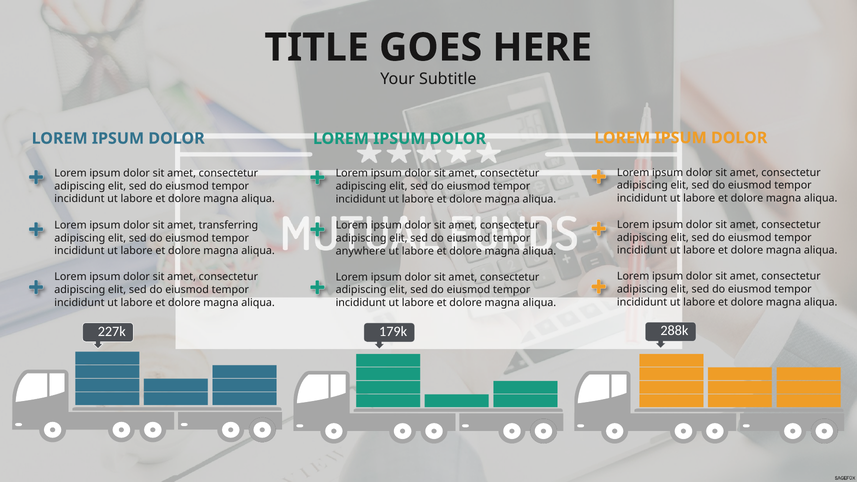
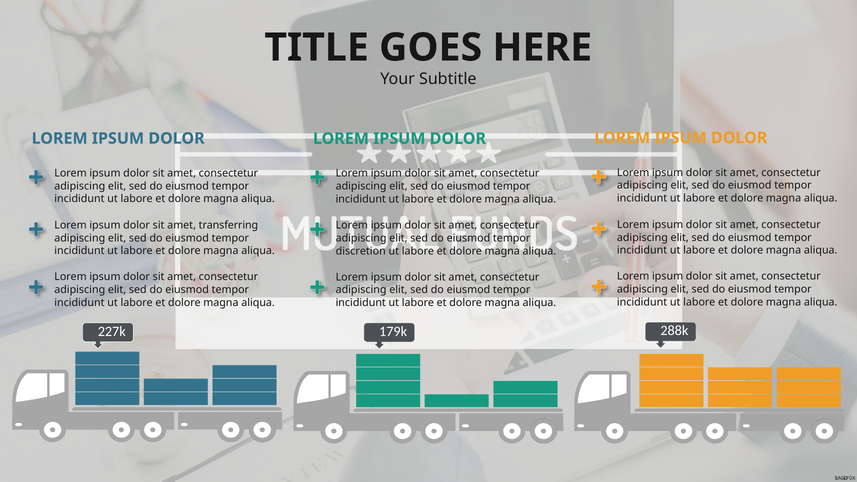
anywhere: anywhere -> discretion
